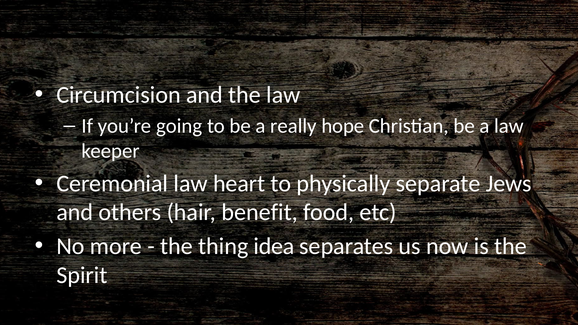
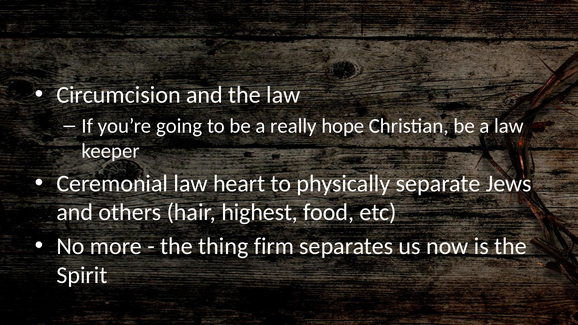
benefit: benefit -> highest
idea: idea -> firm
